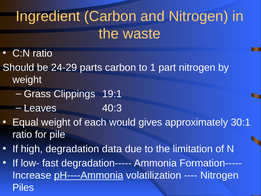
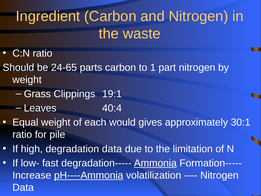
24-29: 24-29 -> 24-65
40:3: 40:3 -> 40:4
Ammonia underline: none -> present
Piles at (23, 187): Piles -> Data
